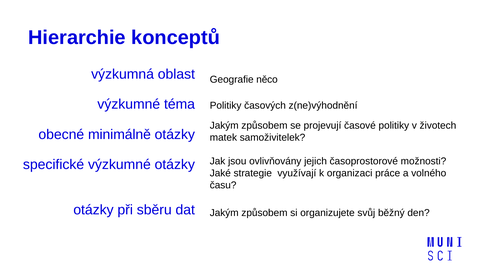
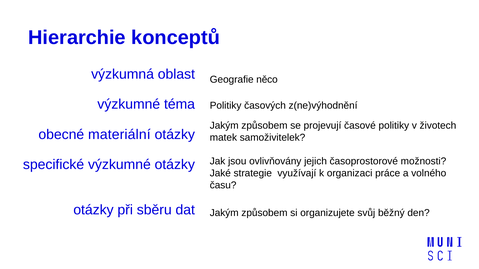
minimálně: minimálně -> materiální
